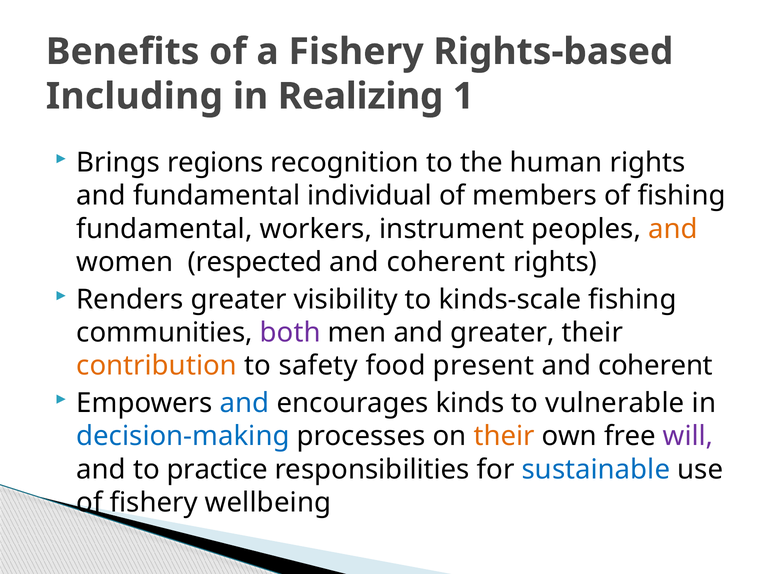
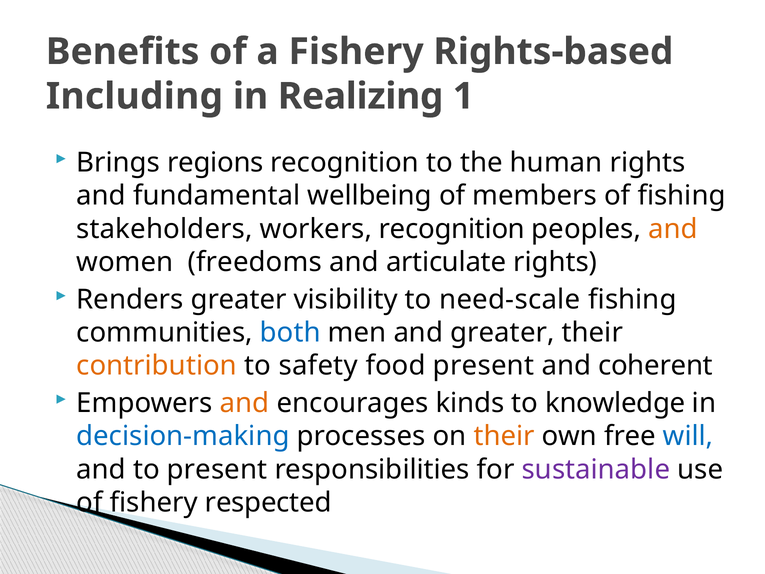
individual: individual -> wellbeing
fundamental at (164, 229): fundamental -> stakeholders
workers instrument: instrument -> recognition
respected: respected -> freedoms
coherent at (446, 262): coherent -> articulate
kinds-scale: kinds-scale -> need-scale
both colour: purple -> blue
and at (245, 403) colour: blue -> orange
vulnerable: vulnerable -> knowledge
will colour: purple -> blue
to practice: practice -> present
sustainable colour: blue -> purple
wellbeing: wellbeing -> respected
